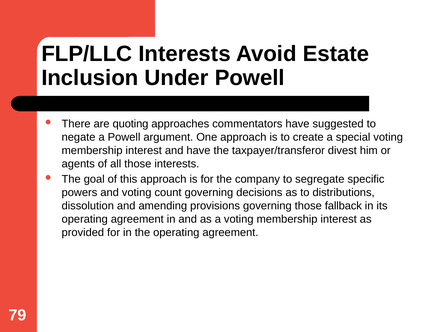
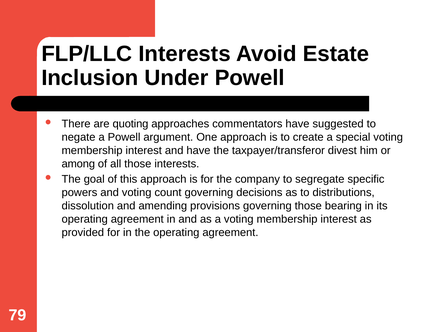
agents: agents -> among
fallback: fallback -> bearing
